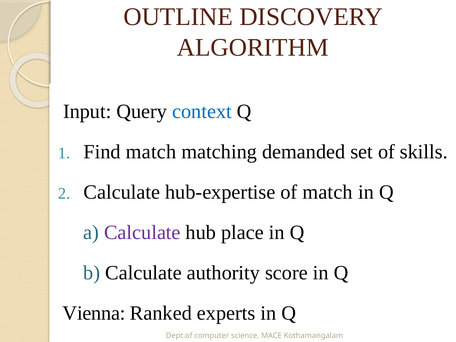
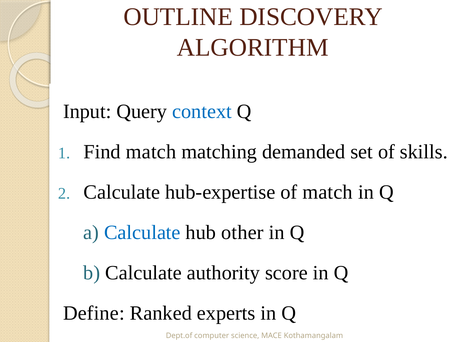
Calculate at (142, 232) colour: purple -> blue
place: place -> other
Vienna: Vienna -> Define
